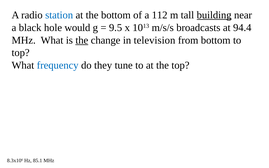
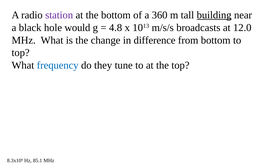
station colour: blue -> purple
112: 112 -> 360
9.5: 9.5 -> 4.8
94.4: 94.4 -> 12.0
the at (82, 40) underline: present -> none
television: television -> difference
